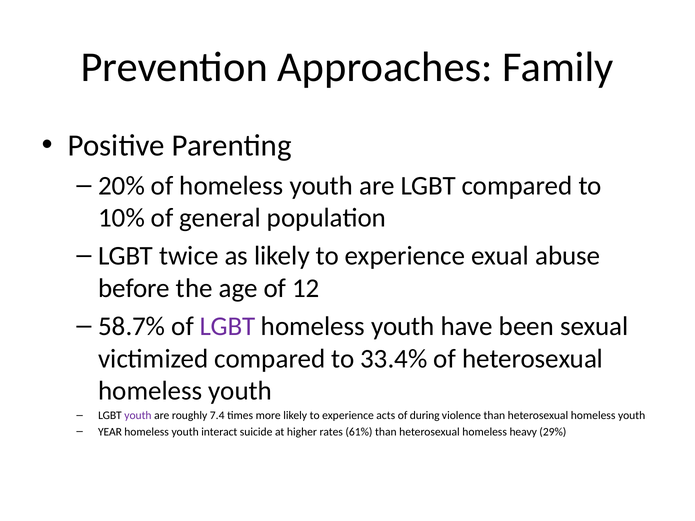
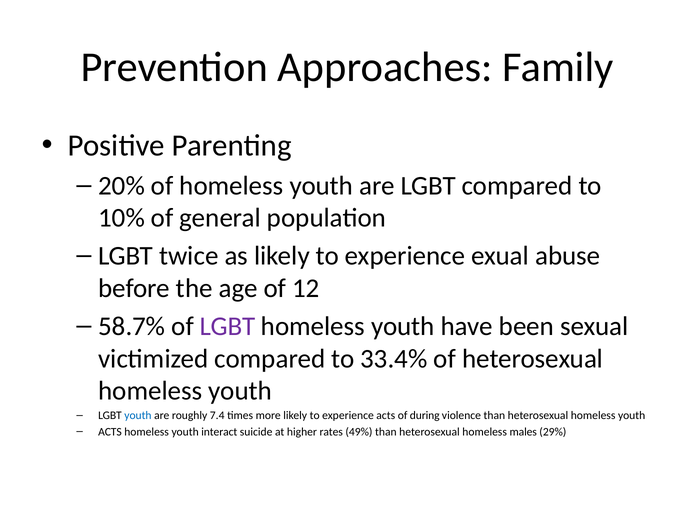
youth at (138, 416) colour: purple -> blue
YEAR at (110, 432): YEAR -> ACTS
61%: 61% -> 49%
heavy: heavy -> males
